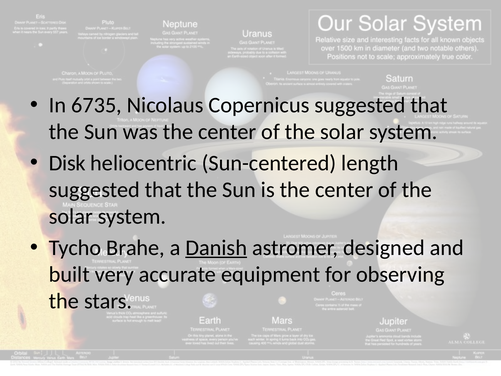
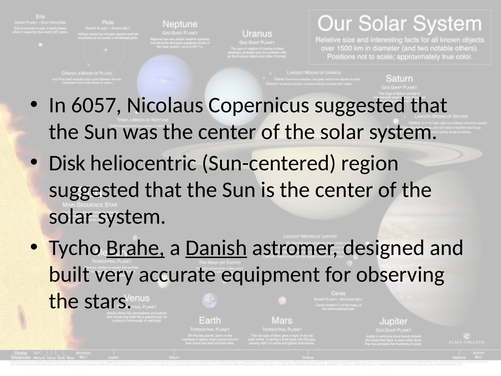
6735: 6735 -> 6057
length: length -> region
Brahe underline: none -> present
